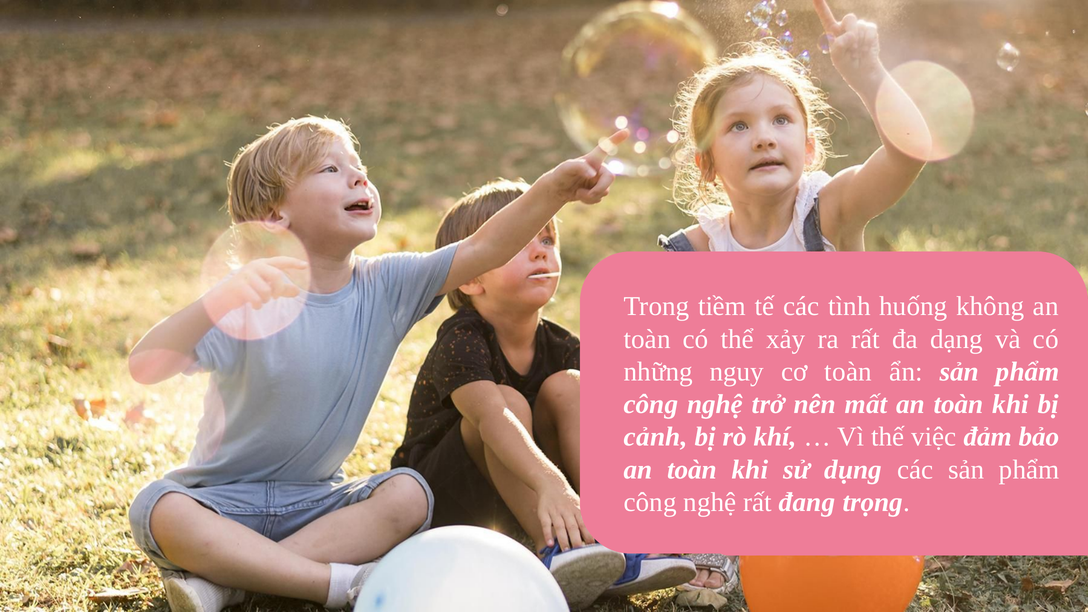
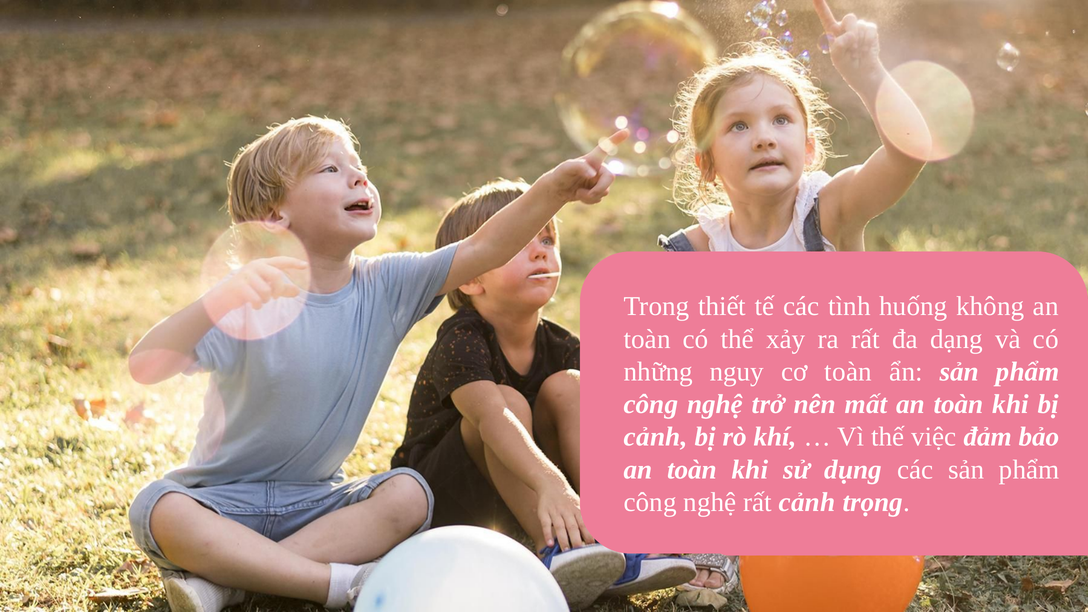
tiềm: tiềm -> thiết
rất đang: đang -> cảnh
